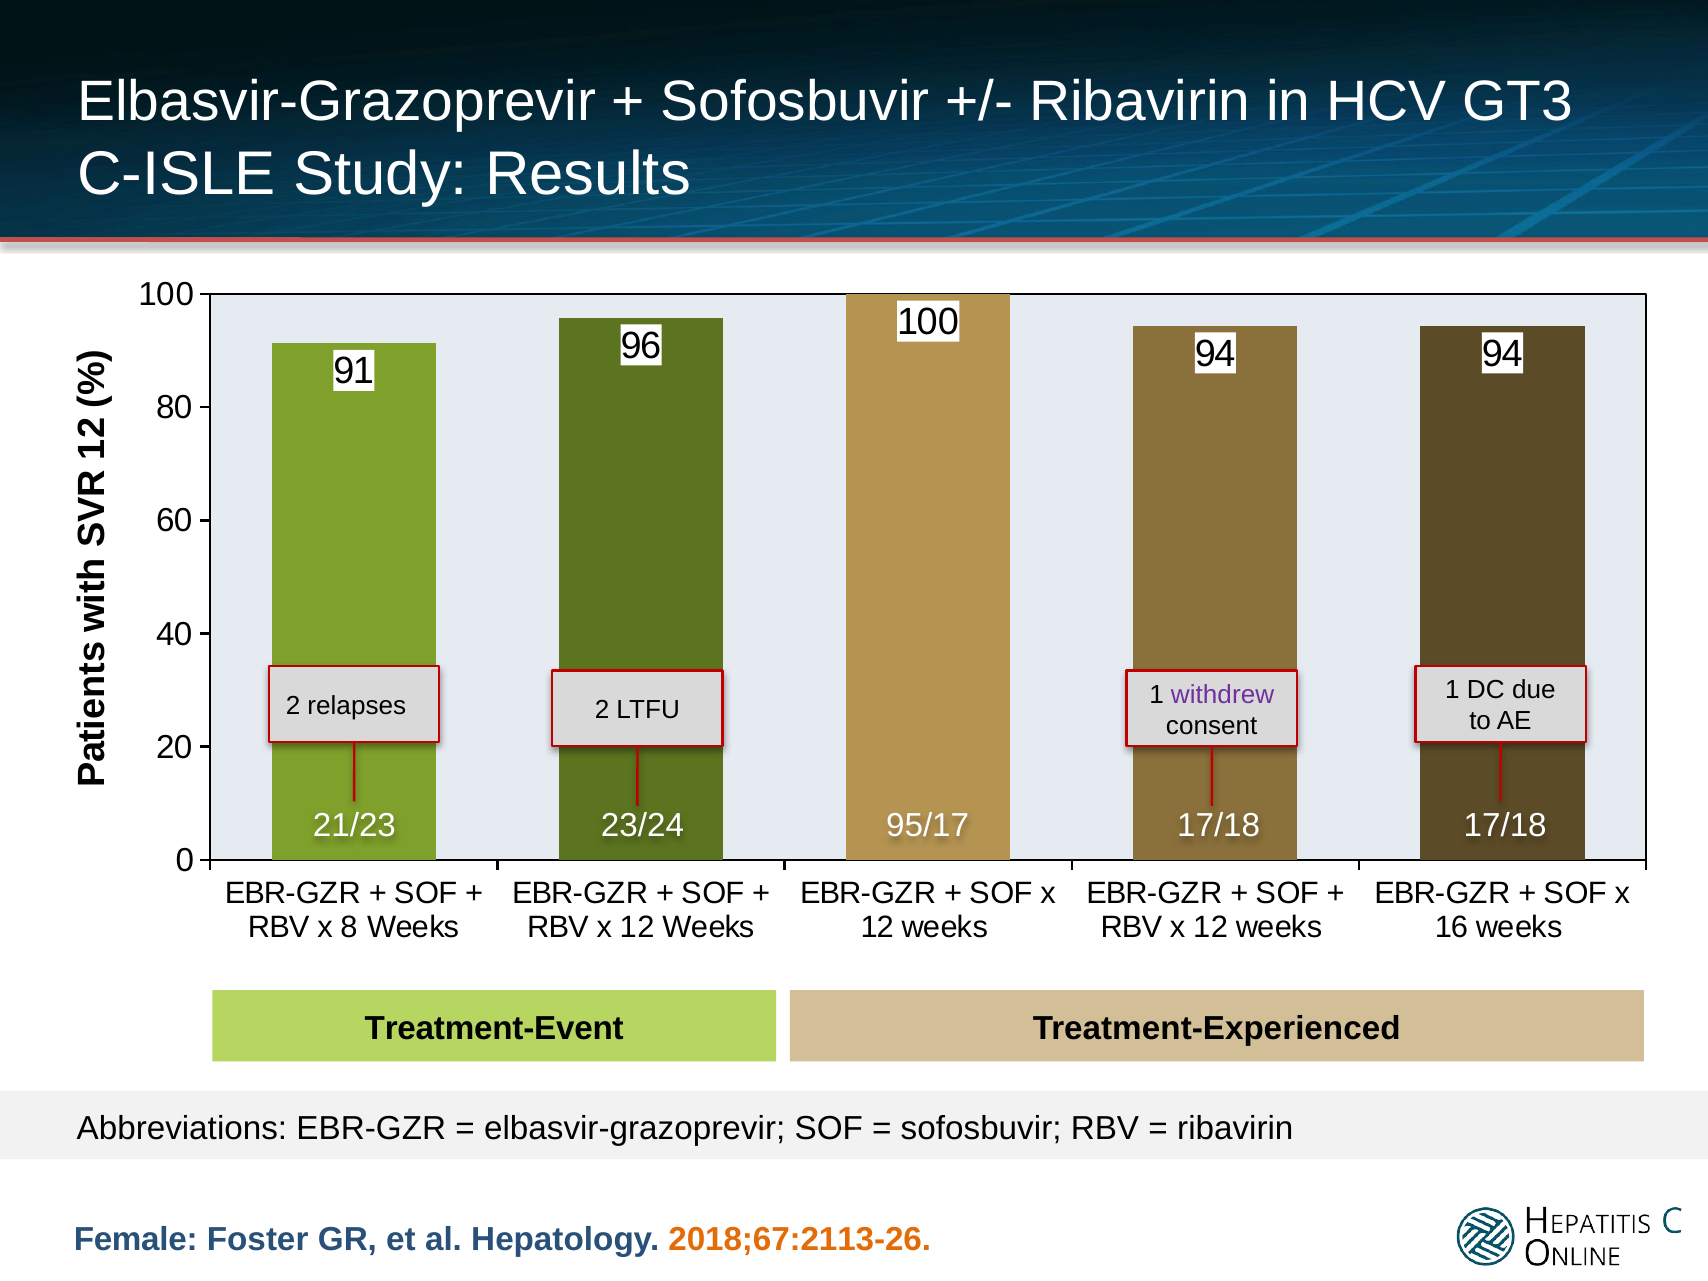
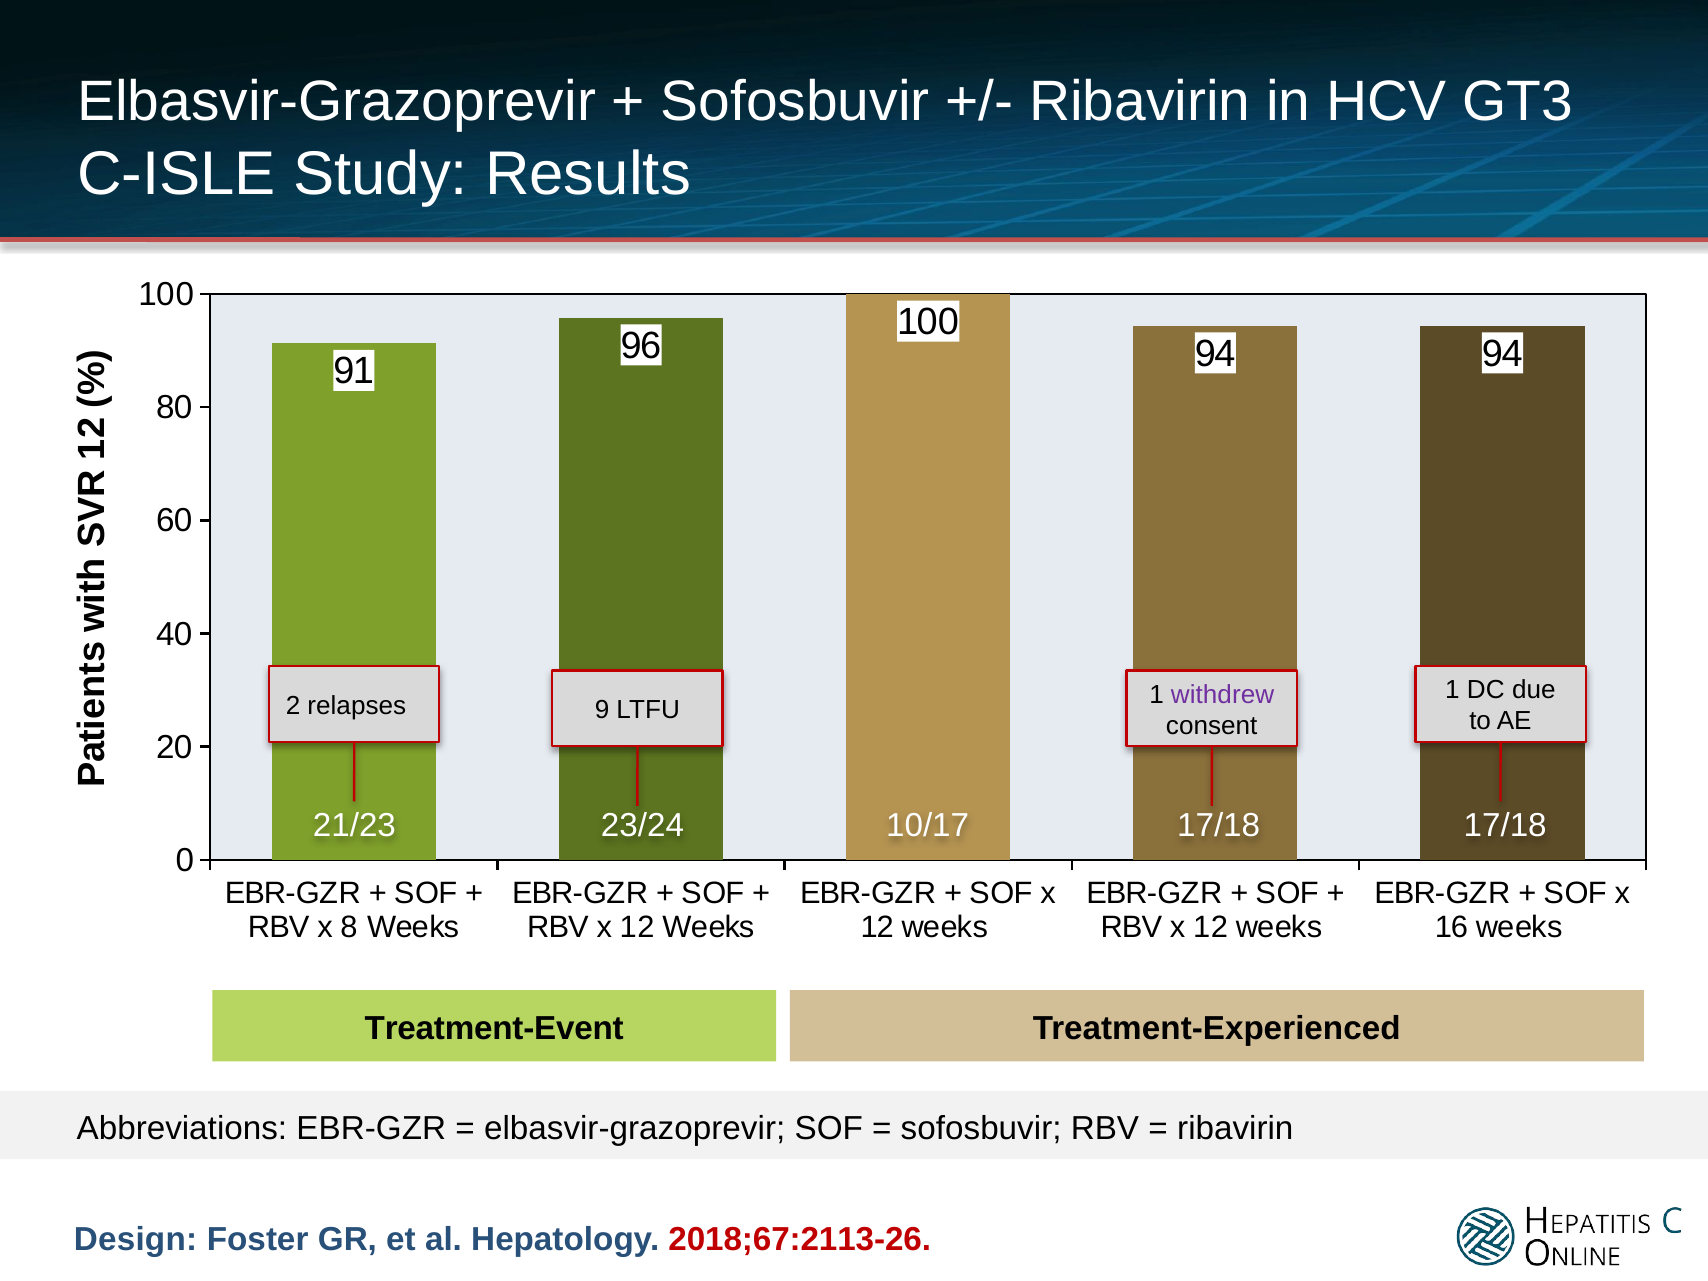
relapses 2: 2 -> 9
95/17: 95/17 -> 10/17
Female: Female -> Design
2018;67:2113-26 colour: orange -> red
